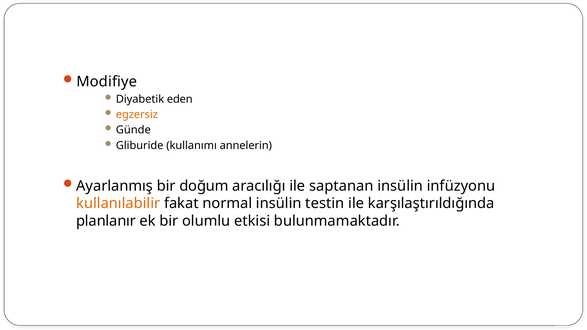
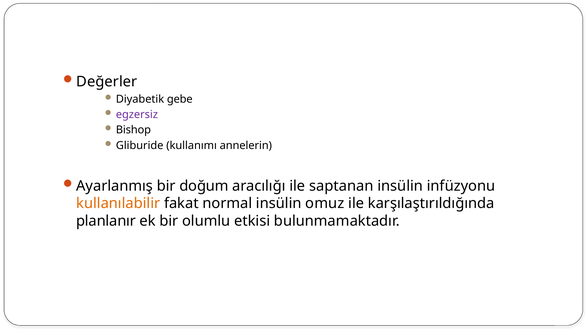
Modifiye: Modifiye -> Değerler
eden: eden -> gebe
egzersiz colour: orange -> purple
Günde: Günde -> Bishop
testin: testin -> omuz
